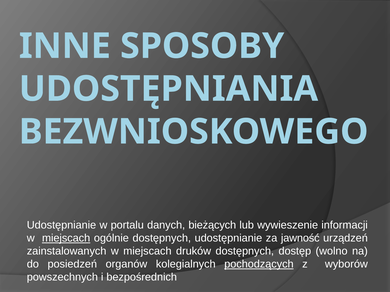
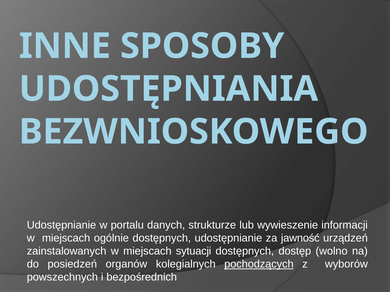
bieżących: bieżących -> strukturze
miejscach at (66, 239) underline: present -> none
druków: druków -> sytuacji
